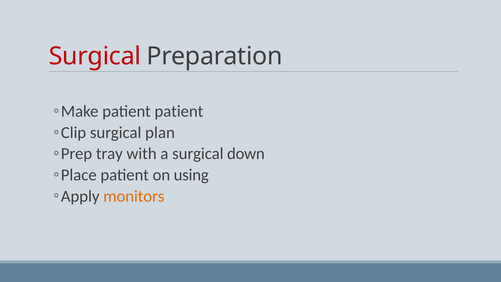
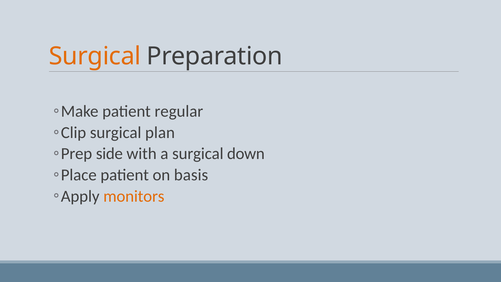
Surgical at (95, 56) colour: red -> orange
patient patient: patient -> regular
tray: tray -> side
using: using -> basis
